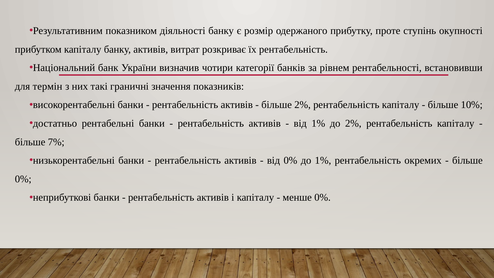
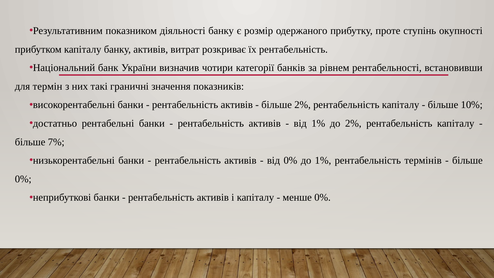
окремих: окремих -> термінів
